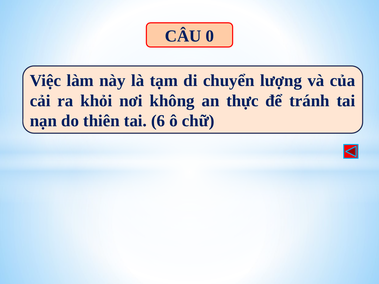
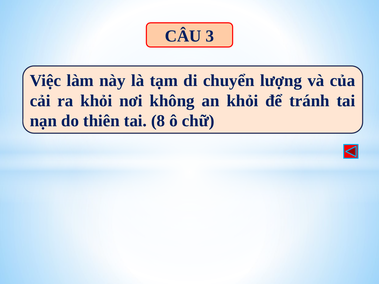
0: 0 -> 3
an thực: thực -> khỏi
6: 6 -> 8
